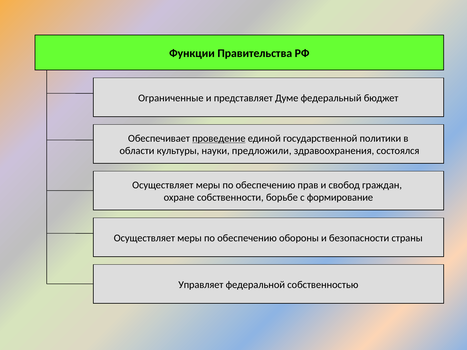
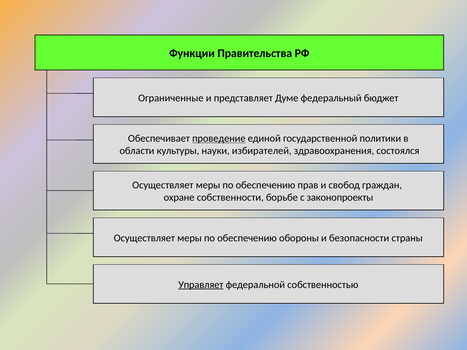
предложили: предложили -> избирателей
формирование: формирование -> законопроекты
Управляет underline: none -> present
